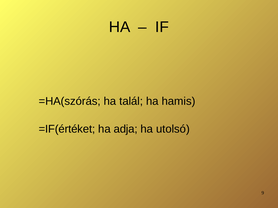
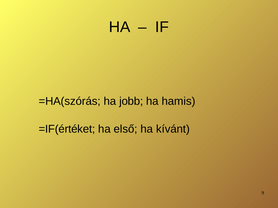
talál: talál -> jobb
adja: adja -> első
utolsó: utolsó -> kívánt
